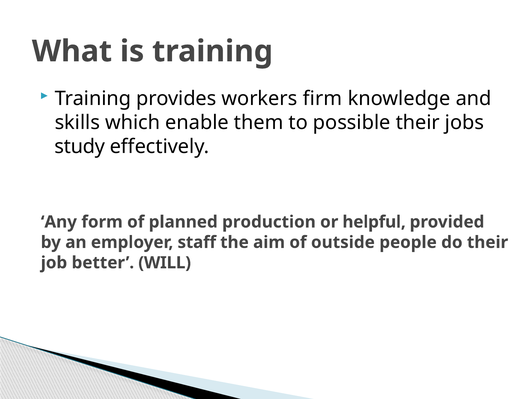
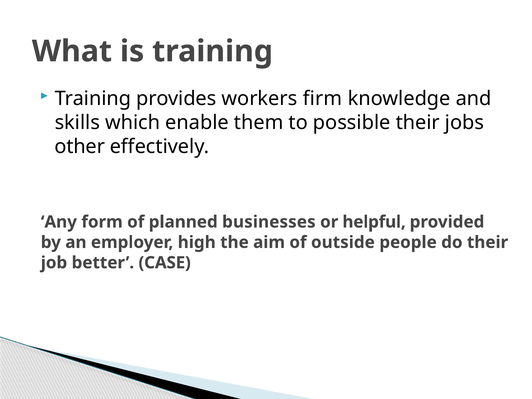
study: study -> other
production: production -> businesses
staff: staff -> high
WILL: WILL -> CASE
